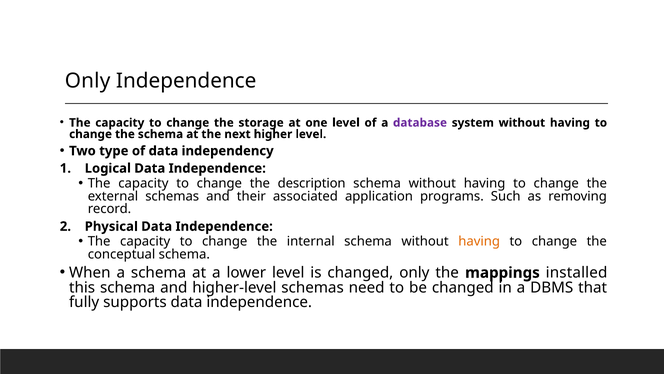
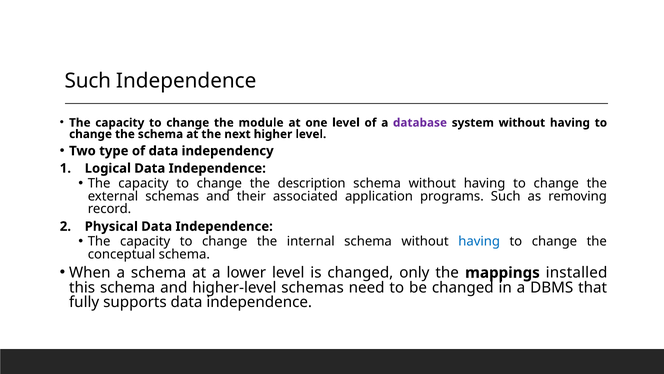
Only at (88, 81): Only -> Such
storage: storage -> module
having at (479, 241) colour: orange -> blue
